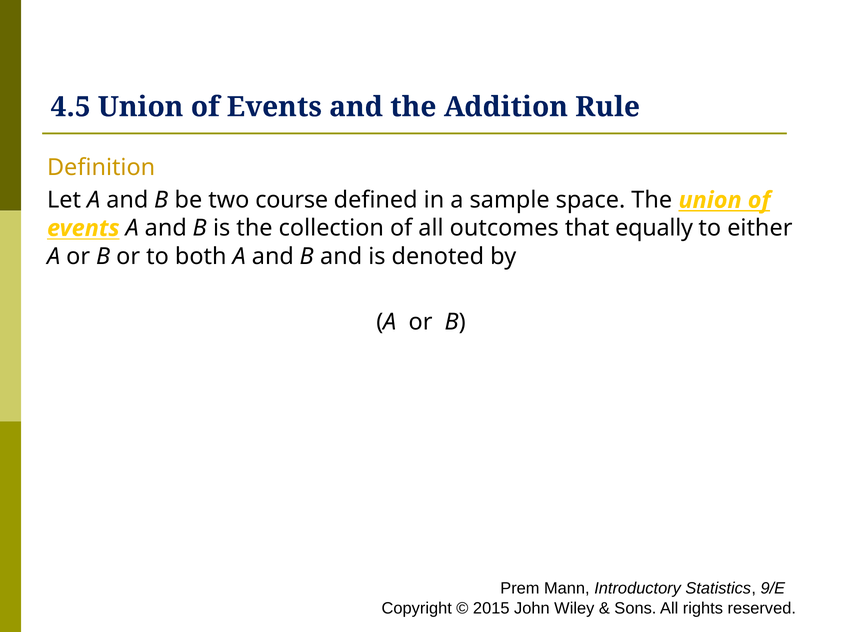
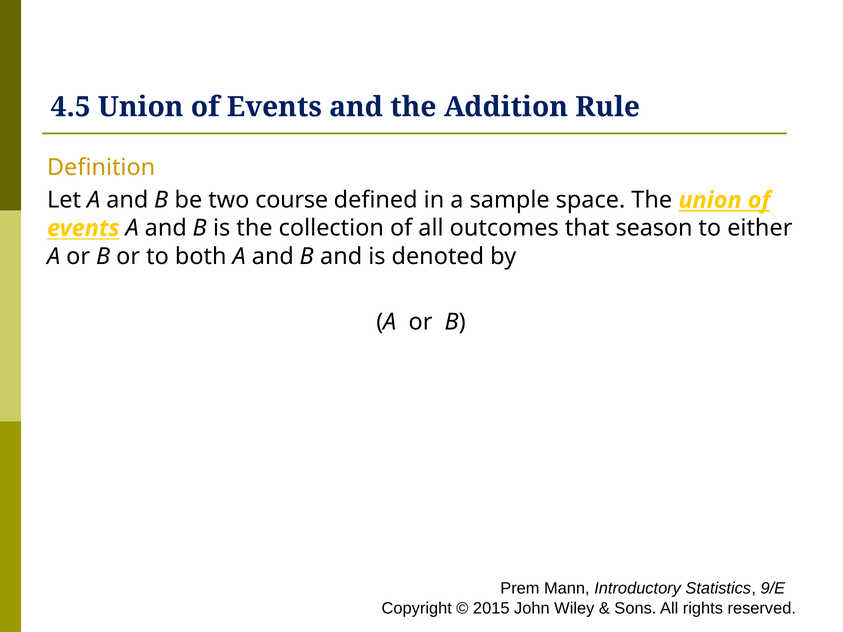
equally: equally -> season
